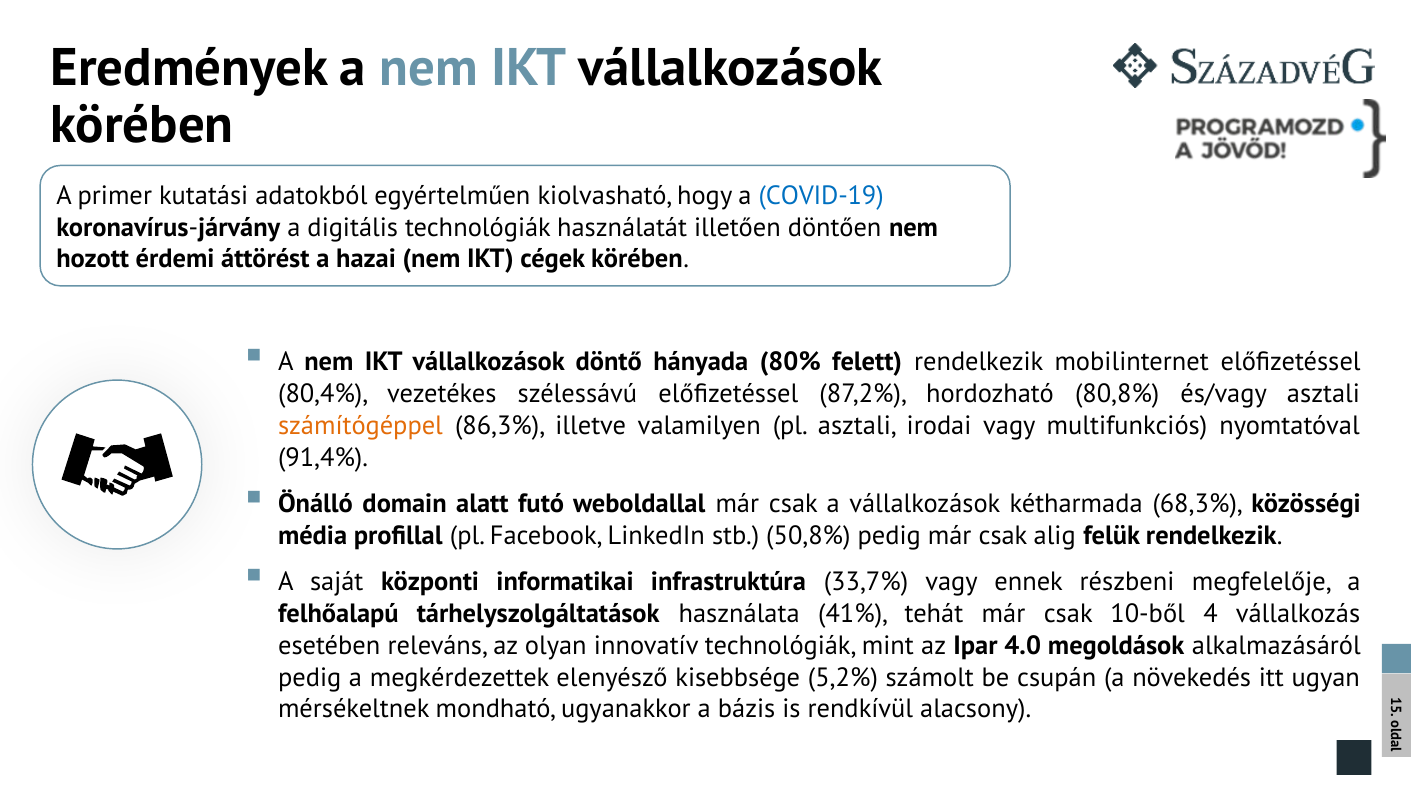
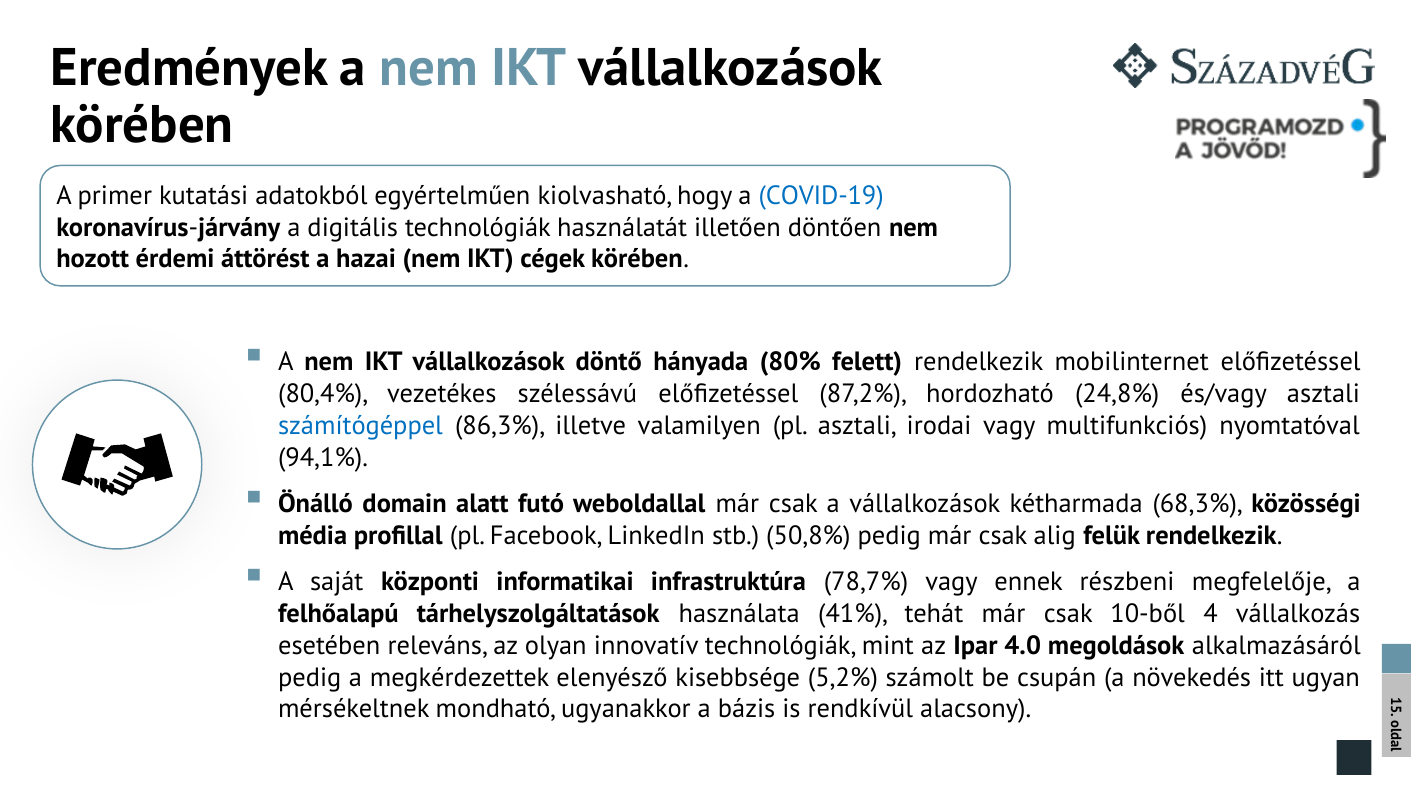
80,8%: 80,8% -> 24,8%
számítógéppel colour: orange -> blue
91,4%: 91,4% -> 94,1%
33,7%: 33,7% -> 78,7%
